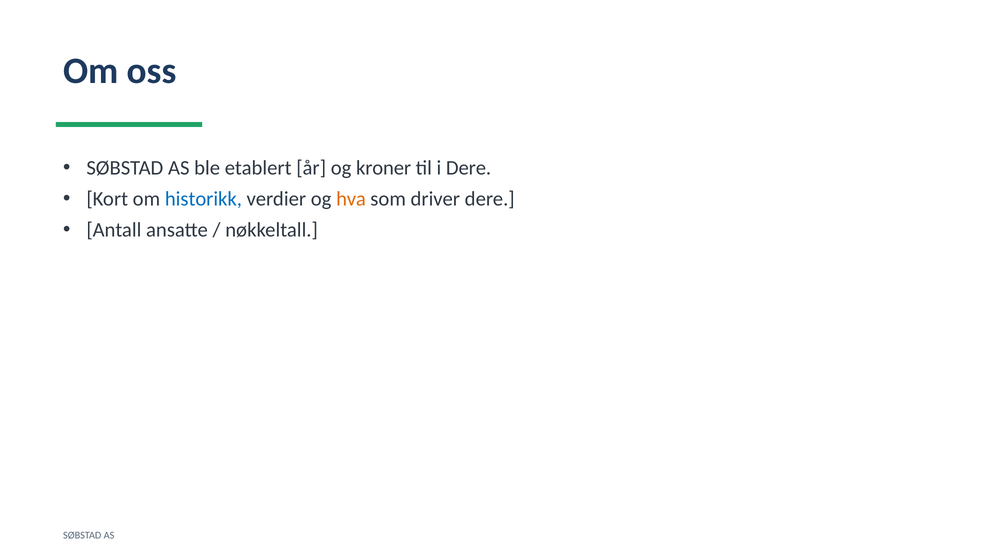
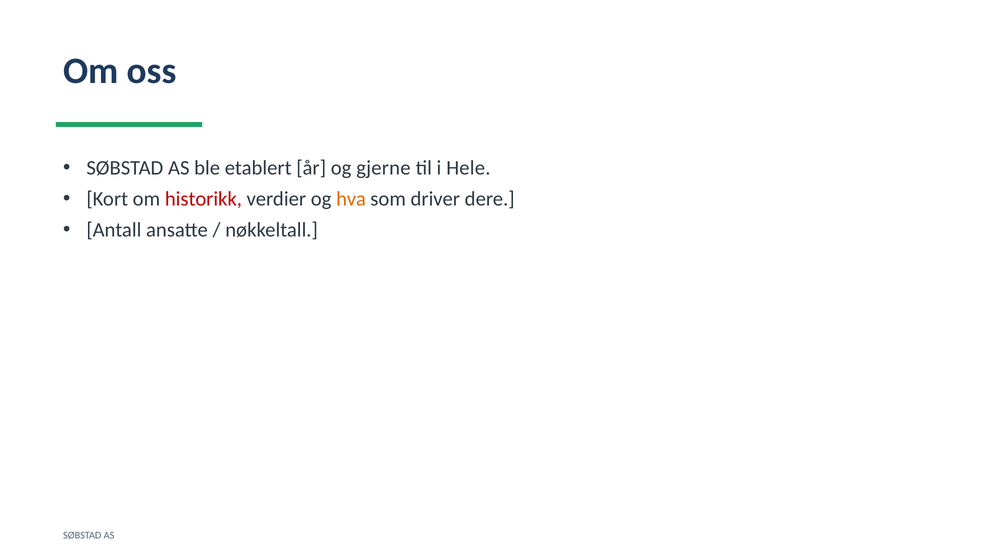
kroner: kroner -> gjerne
i Dere: Dere -> Hele
historikk colour: blue -> red
